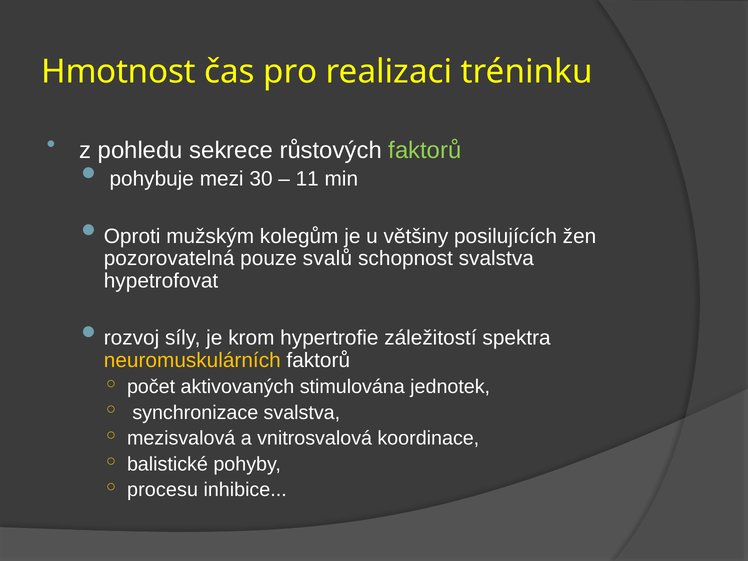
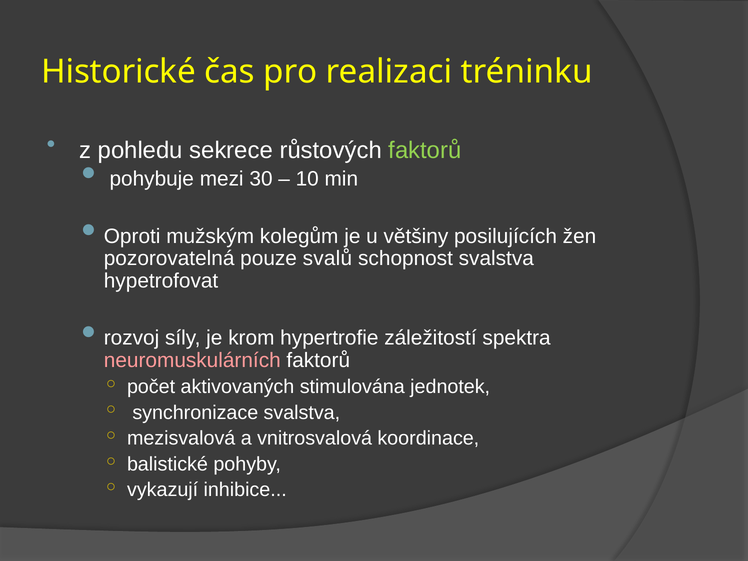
Hmotnost: Hmotnost -> Historické
11: 11 -> 10
neuromuskulárních colour: yellow -> pink
procesu: procesu -> vykazují
